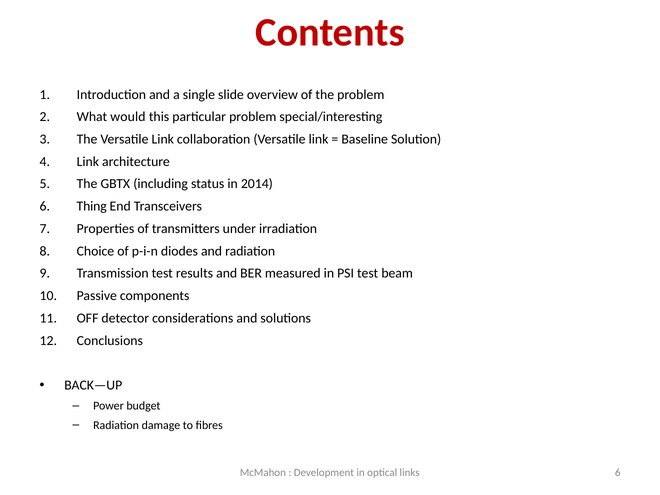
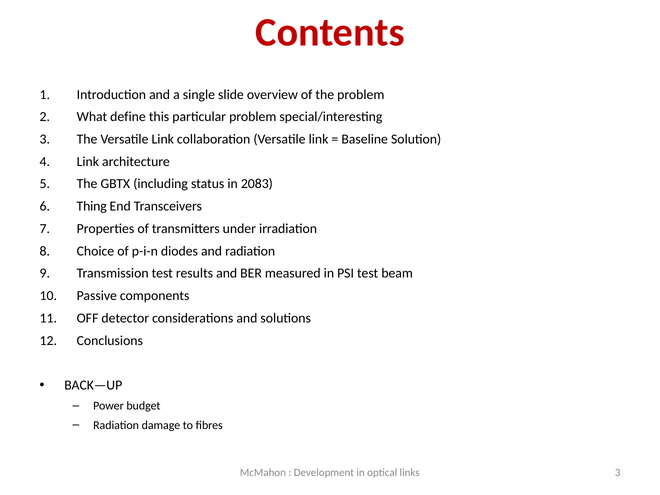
would: would -> define
2014: 2014 -> 2083
links 6: 6 -> 3
